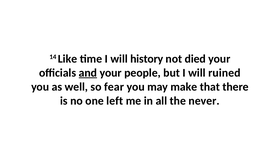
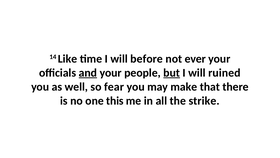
history: history -> before
died: died -> ever
but underline: none -> present
left: left -> this
never: never -> strike
